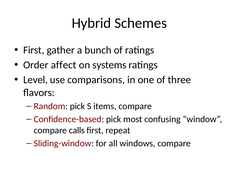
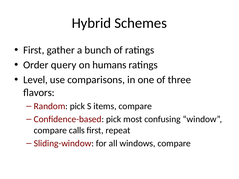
affect: affect -> query
systems: systems -> humans
